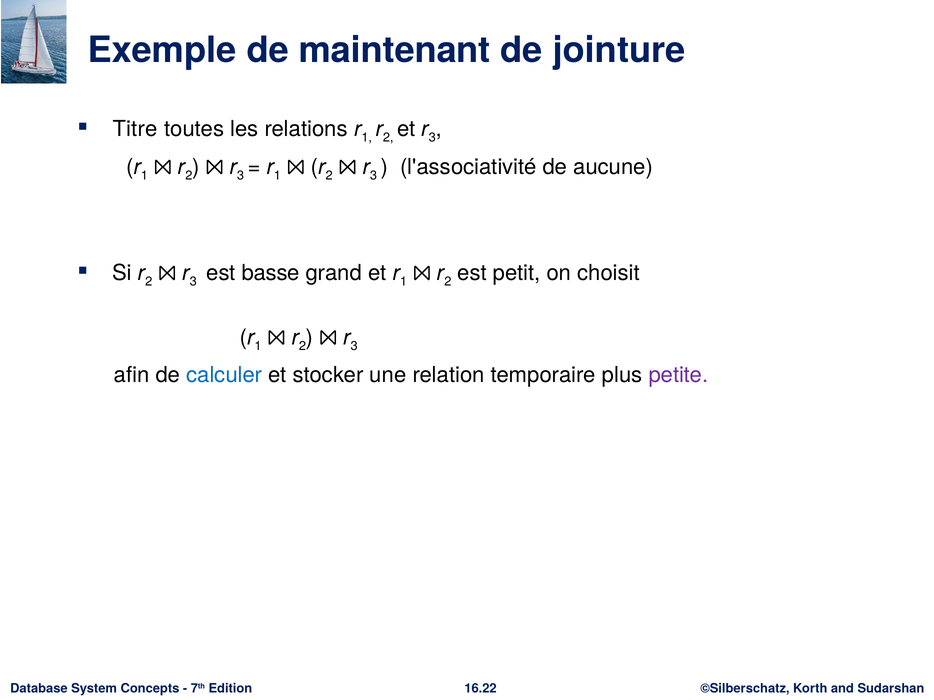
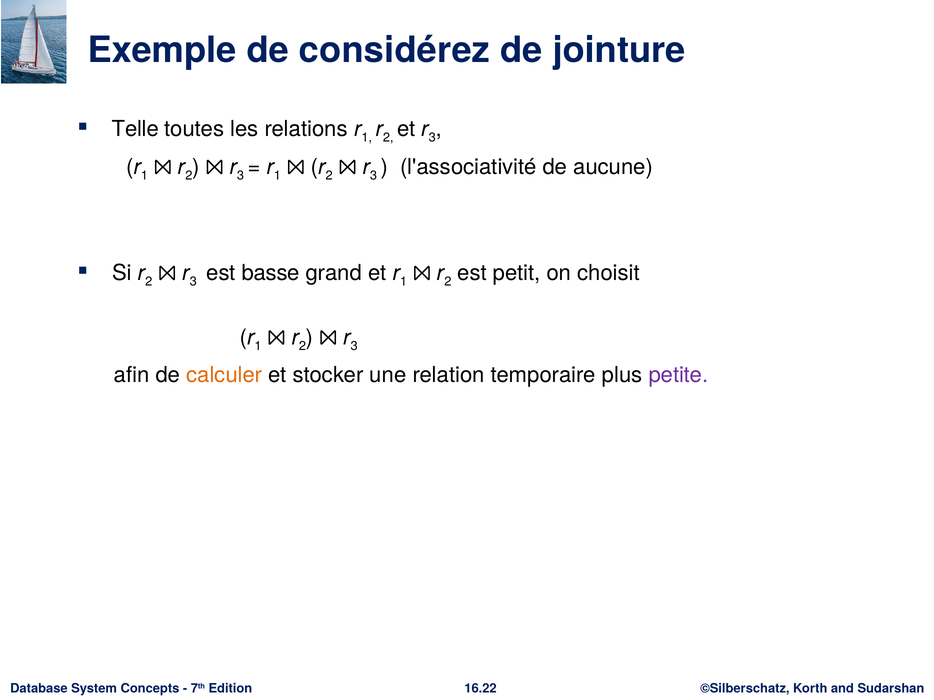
maintenant: maintenant -> considérez
Titre: Titre -> Telle
calculer colour: blue -> orange
